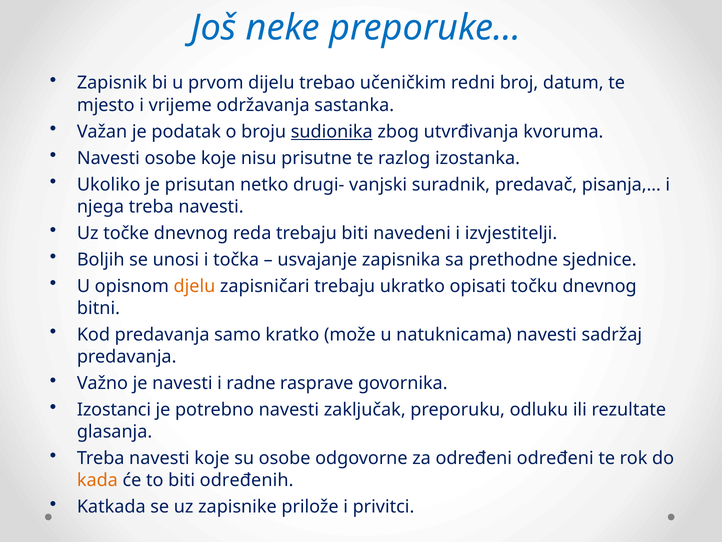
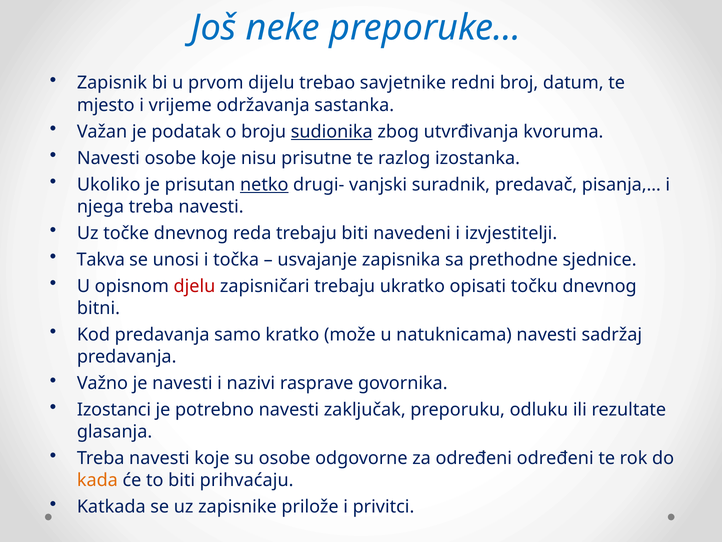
učeničkim: učeničkim -> savjetnike
netko underline: none -> present
Boljih: Boljih -> Takva
djelu colour: orange -> red
radne: radne -> nazivi
određenih: određenih -> prihvaćaju
